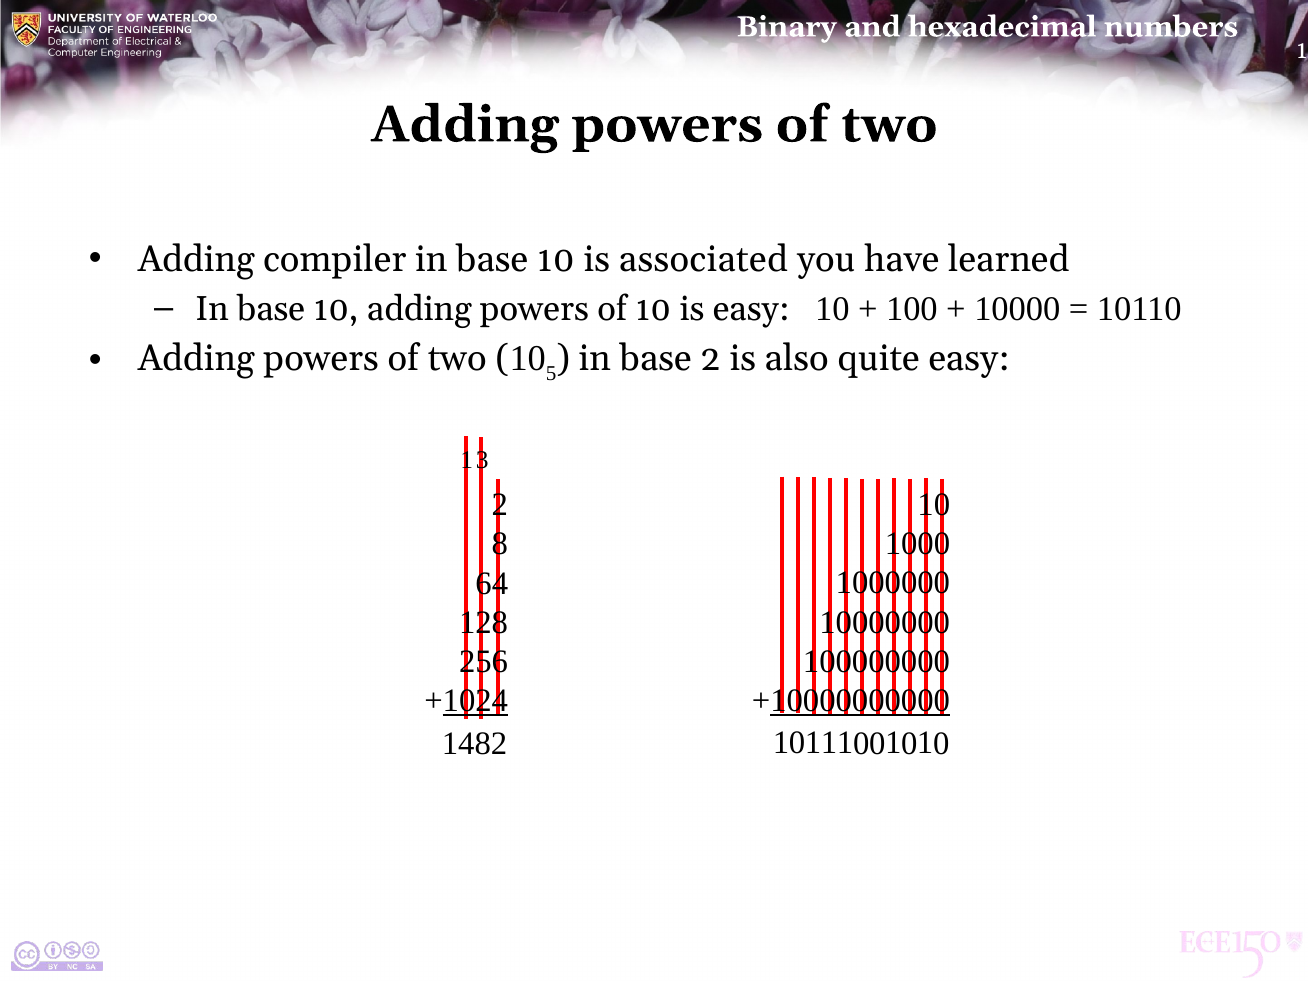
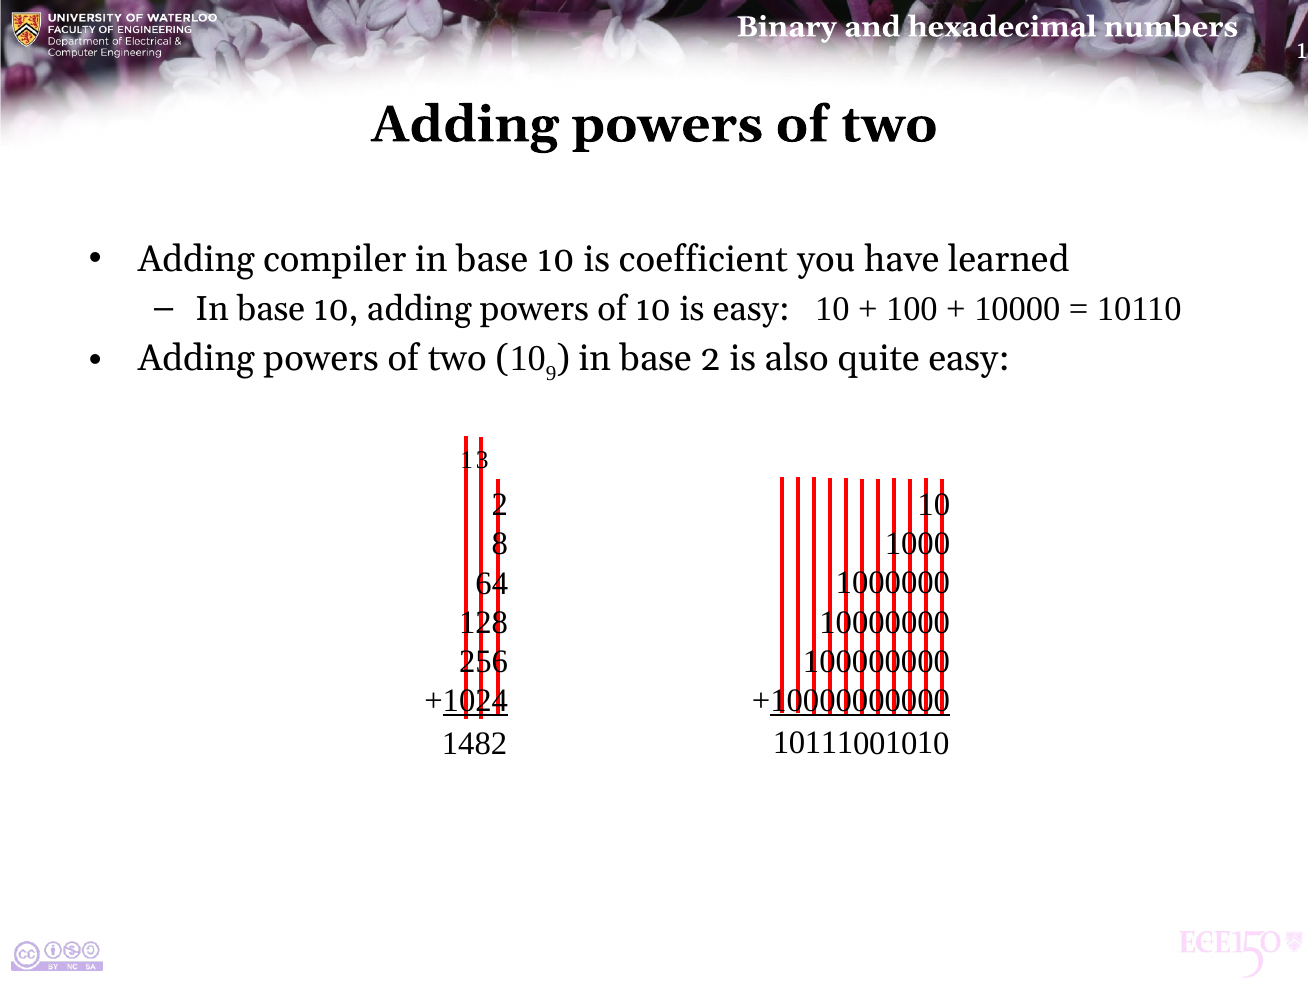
associated: associated -> coefficient
5: 5 -> 9
